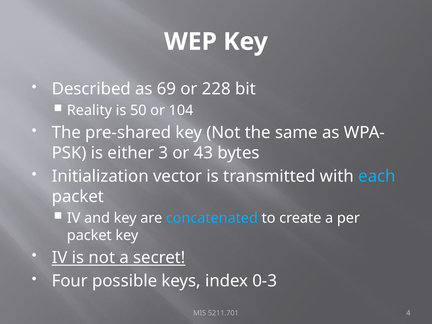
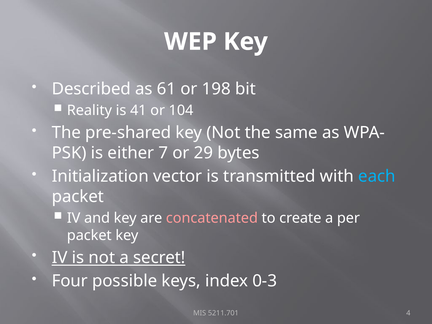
69: 69 -> 61
228: 228 -> 198
50: 50 -> 41
3: 3 -> 7
43: 43 -> 29
concatenated colour: light blue -> pink
